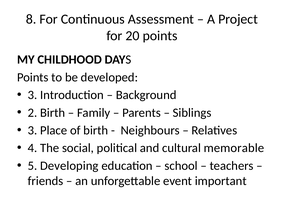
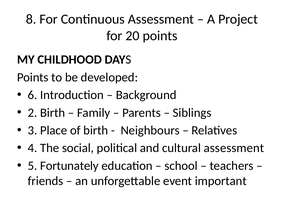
3 at (32, 95): 3 -> 6
cultural memorable: memorable -> assessment
Developing: Developing -> Fortunately
